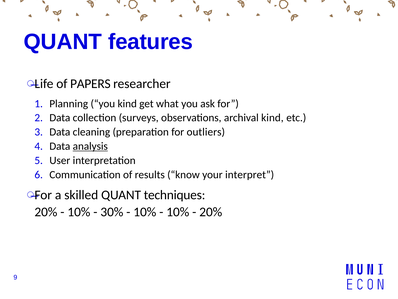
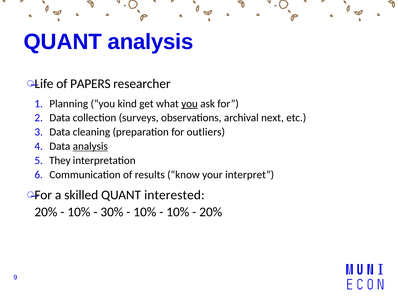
QUANT features: features -> analysis
you at (190, 103) underline: none -> present
archival kind: kind -> next
User: User -> They
techniques: techniques -> interested
